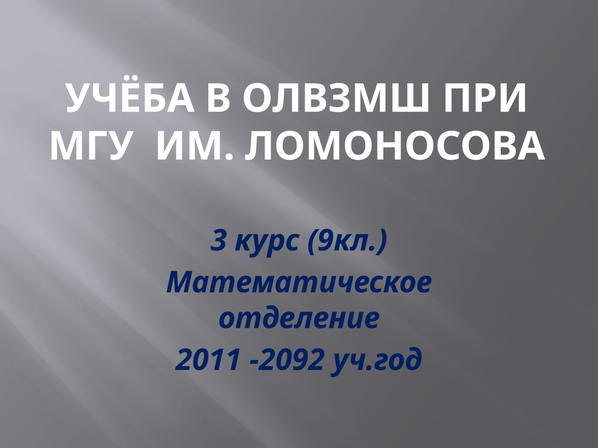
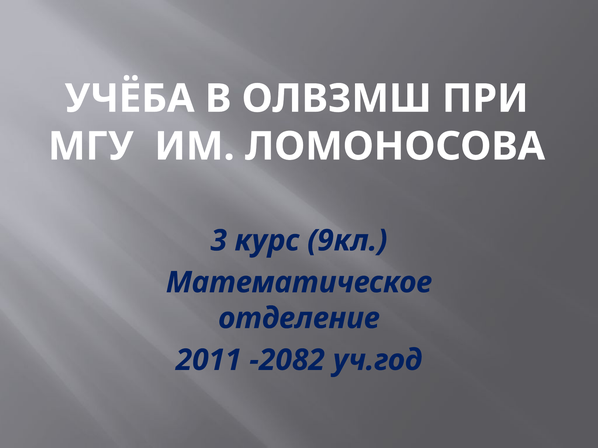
-2092: -2092 -> -2082
